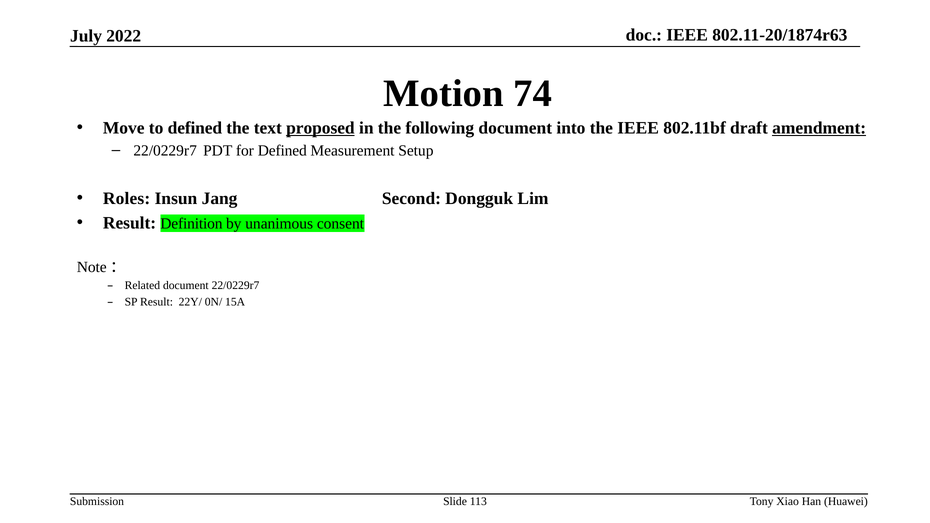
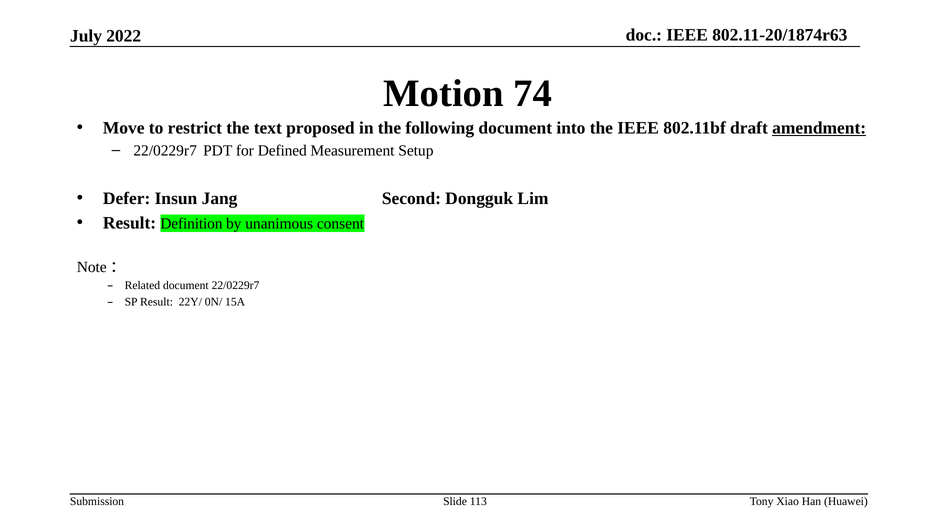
to defined: defined -> restrict
proposed underline: present -> none
Roles: Roles -> Defer
